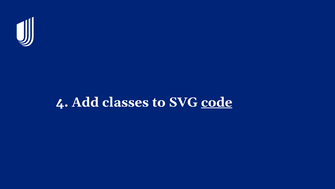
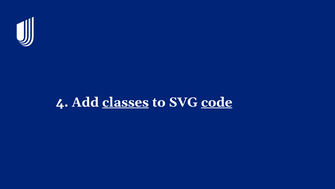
classes underline: none -> present
